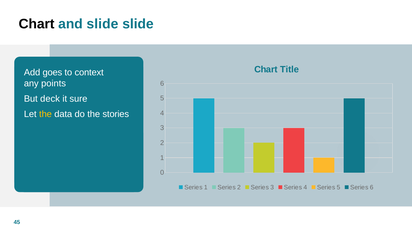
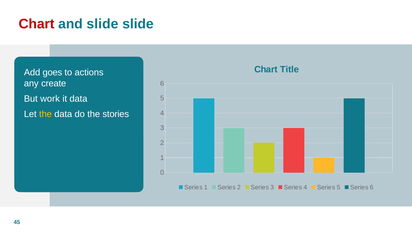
Chart at (37, 24) colour: black -> red
context: context -> actions
points: points -> create
deck: deck -> work
it sure: sure -> data
